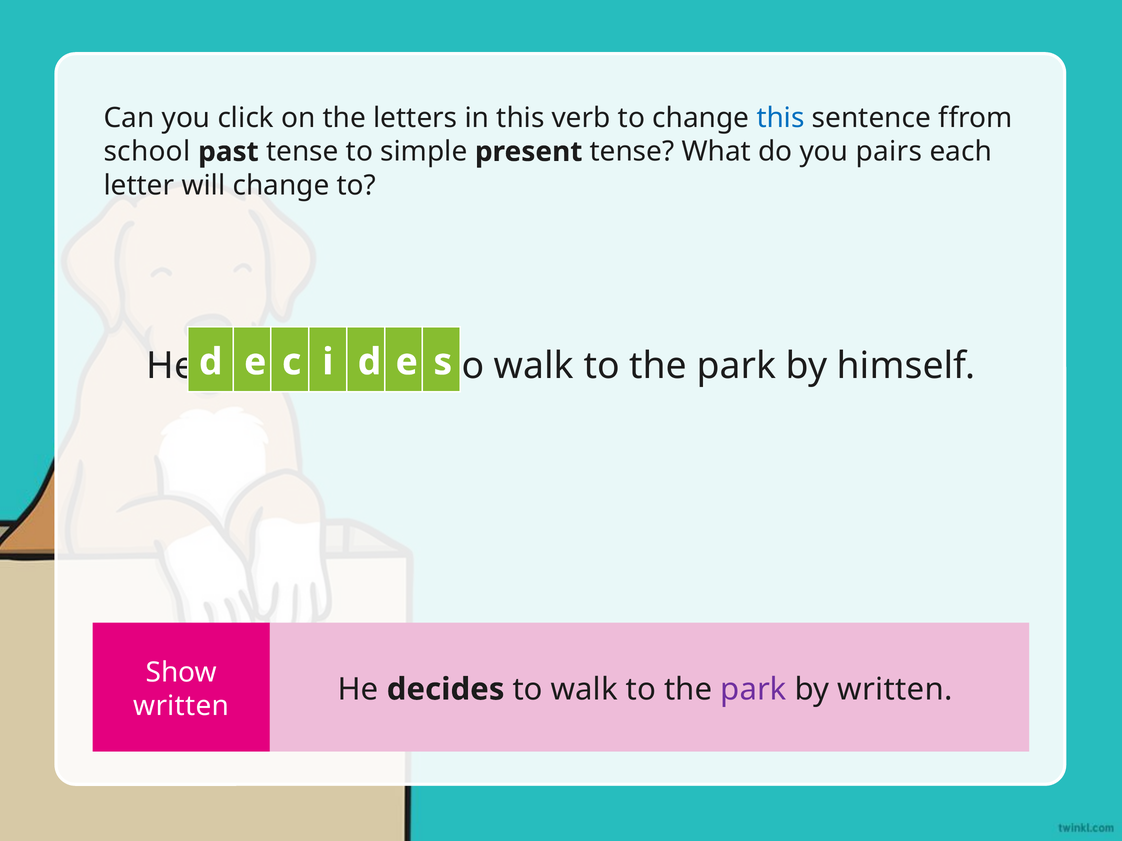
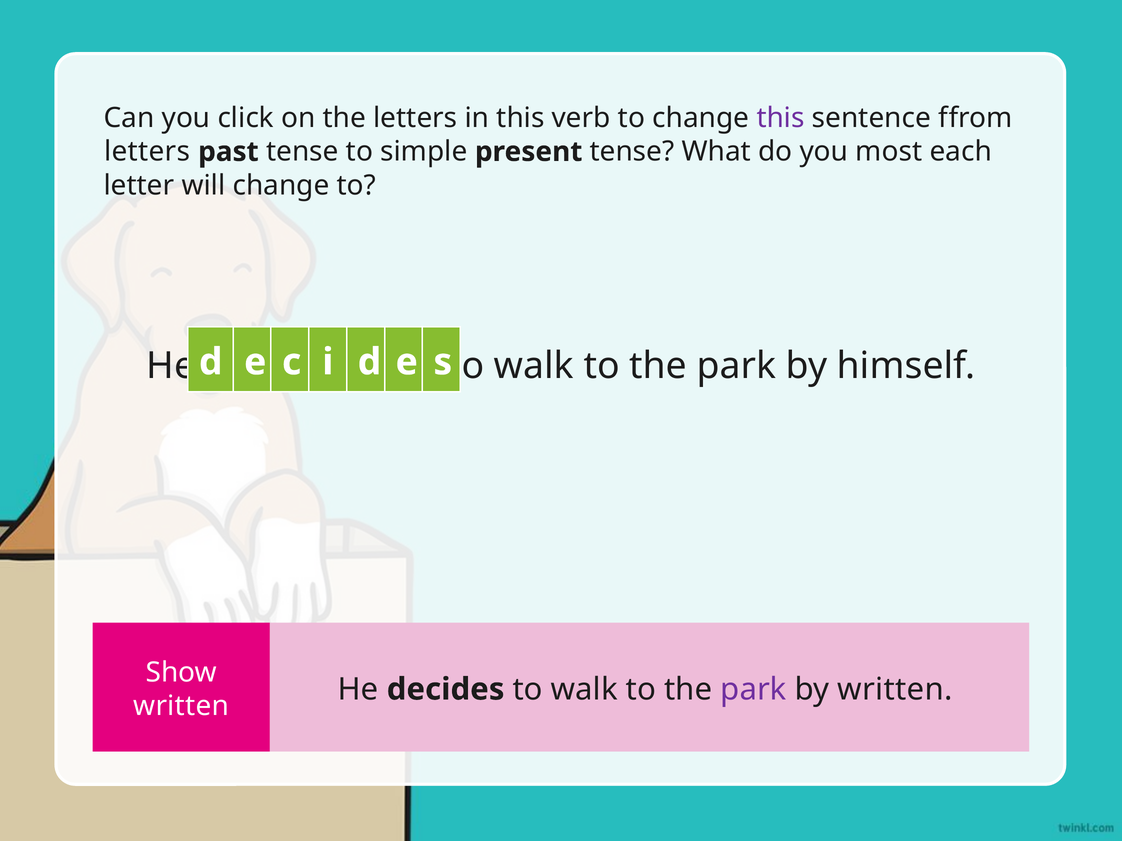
this at (781, 118) colour: blue -> purple
school at (147, 152): school -> letters
pairs: pairs -> most
